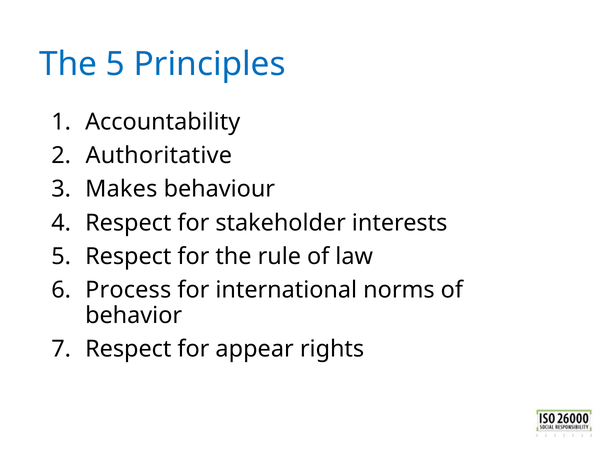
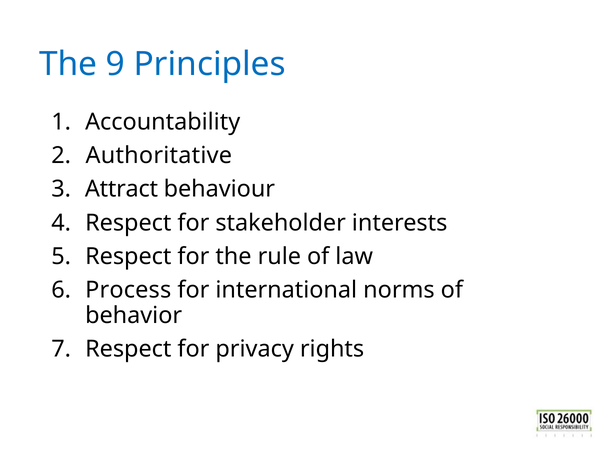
The 5: 5 -> 9
Makes: Makes -> Attract
appear: appear -> privacy
